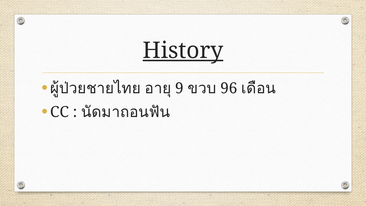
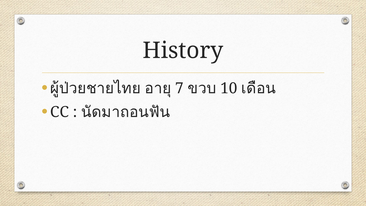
History underline: present -> none
9: 9 -> 7
96: 96 -> 10
